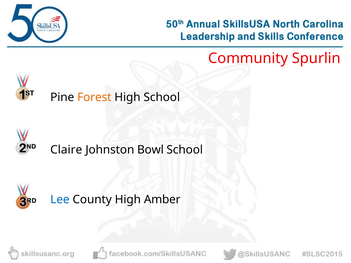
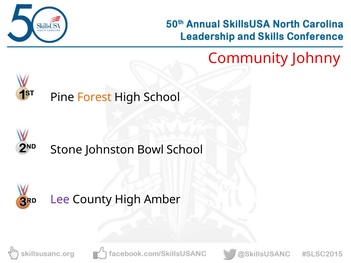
Spurlin: Spurlin -> Johnny
Claire: Claire -> Stone
Lee colour: blue -> purple
